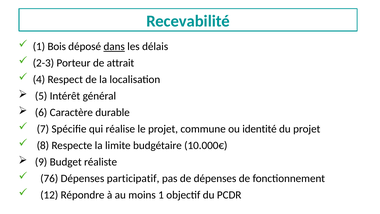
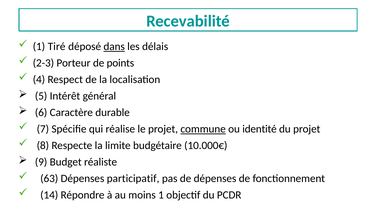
Bois: Bois -> Tiré
attrait: attrait -> points
commune underline: none -> present
76: 76 -> 63
12: 12 -> 14
